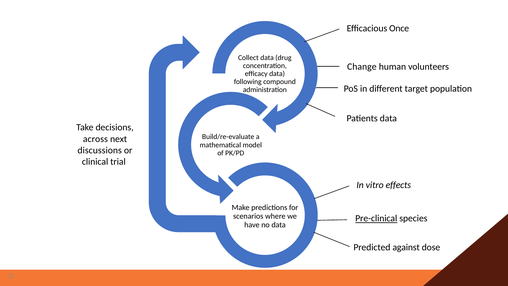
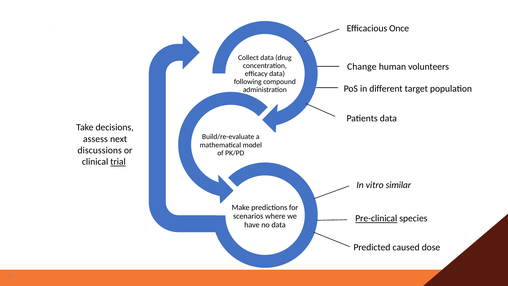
across: across -> assess
trial underline: none -> present
effects: effects -> similar
against: against -> caused
